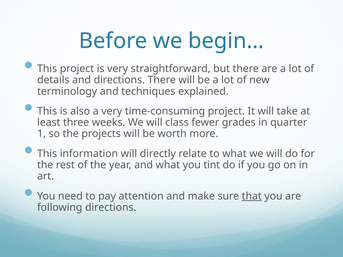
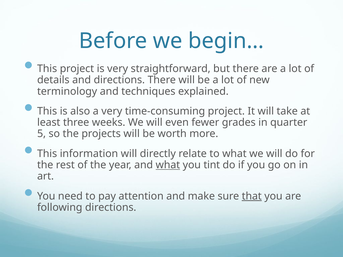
class: class -> even
1: 1 -> 5
what at (168, 165) underline: none -> present
